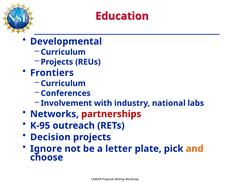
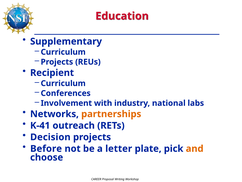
Developmental: Developmental -> Supplementary
Frontiers: Frontiers -> Recipient
partnerships colour: red -> orange
K-95: K-95 -> K-41
Ignore: Ignore -> Before
